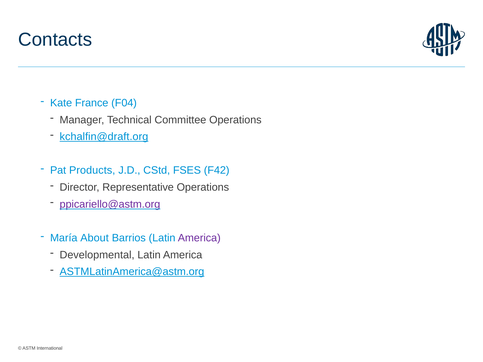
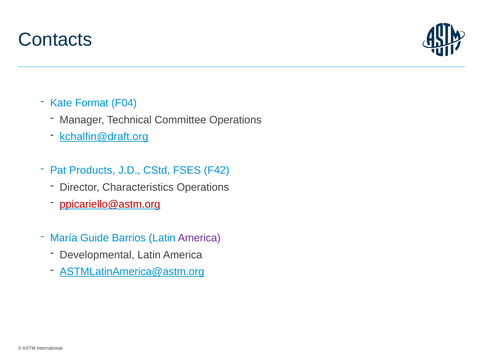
France: France -> Format
Representative: Representative -> Characteristics
ppicariello@astm.org colour: purple -> red
About: About -> Guide
